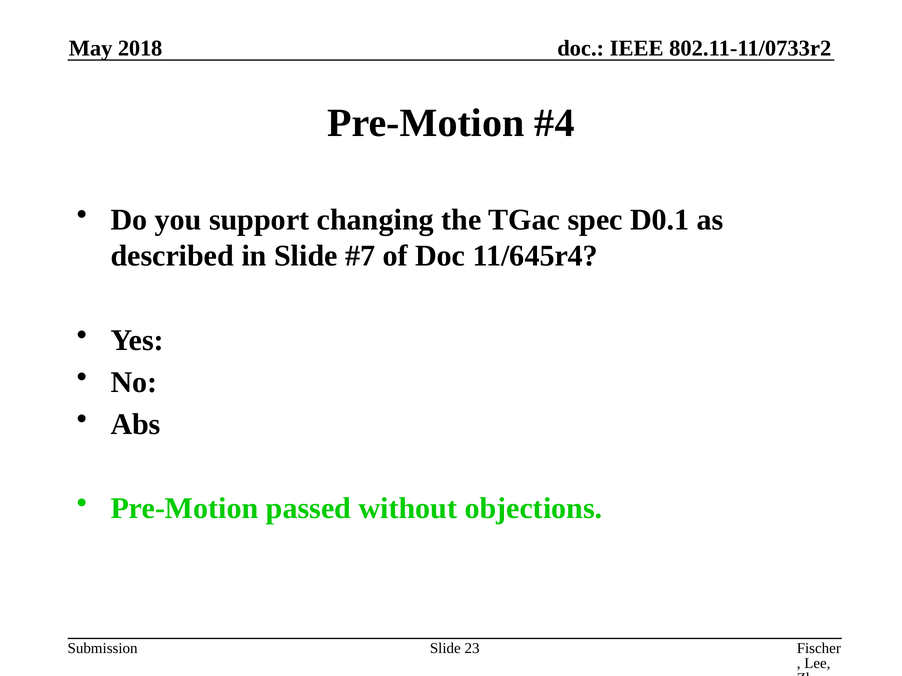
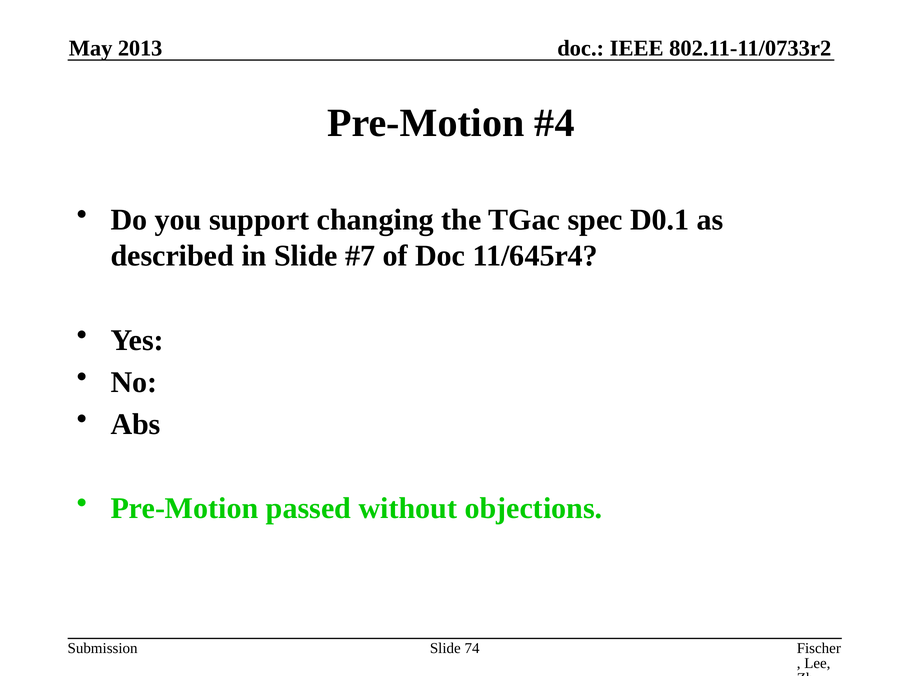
2018: 2018 -> 2013
23: 23 -> 74
